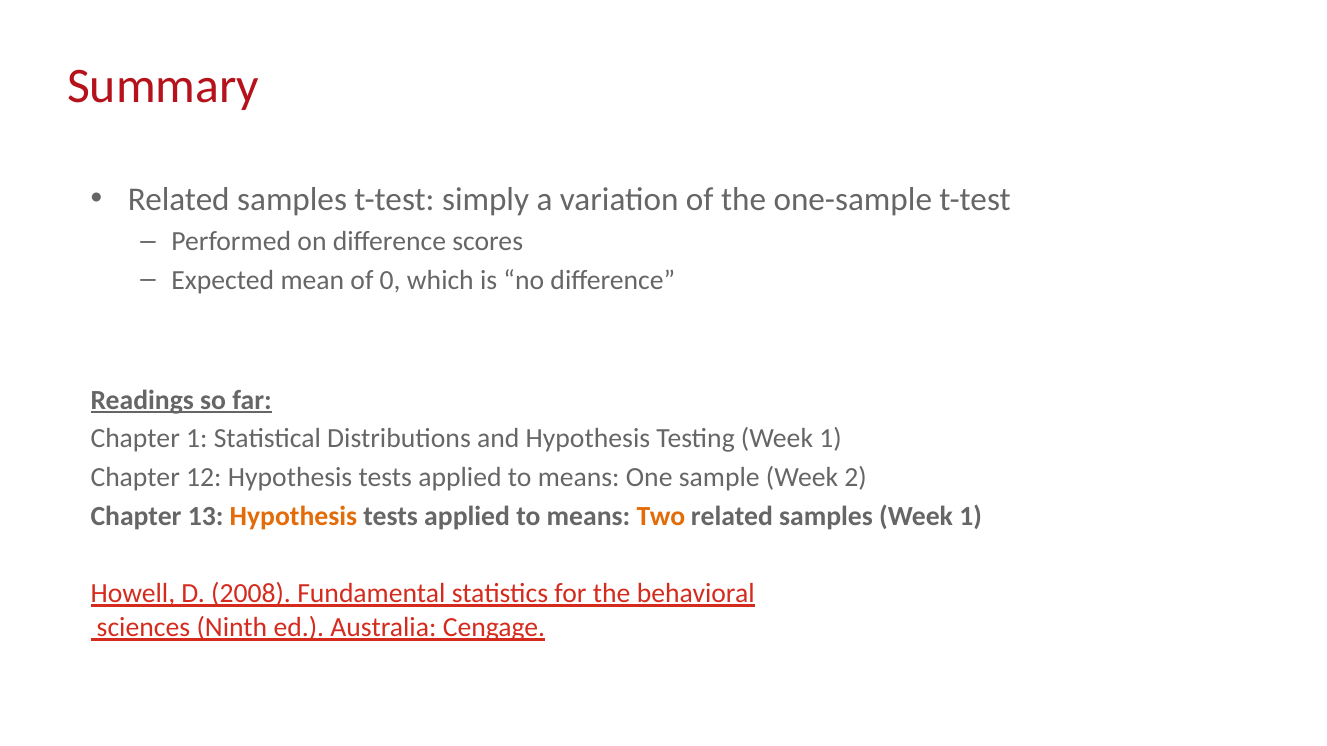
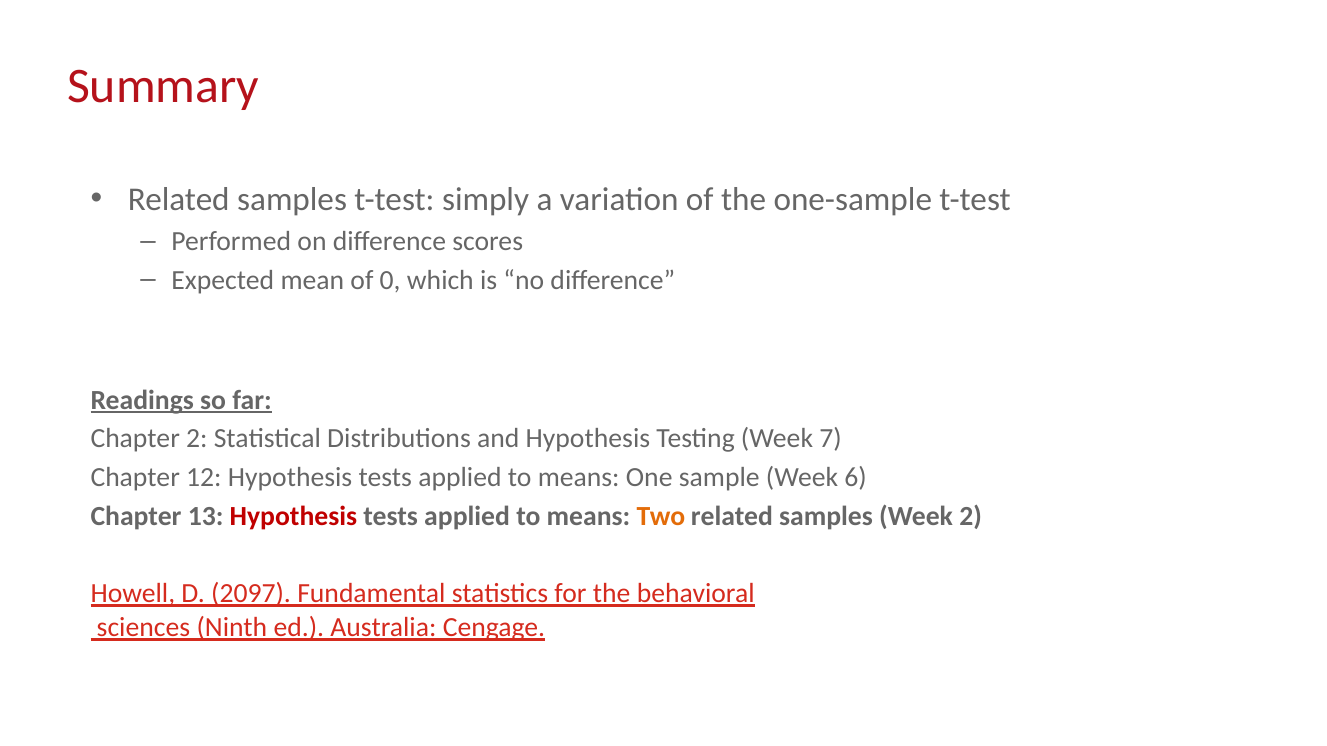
Chapter 1: 1 -> 2
Testing Week 1: 1 -> 7
2: 2 -> 6
Hypothesis at (293, 516) colour: orange -> red
samples Week 1: 1 -> 2
2008: 2008 -> 2097
